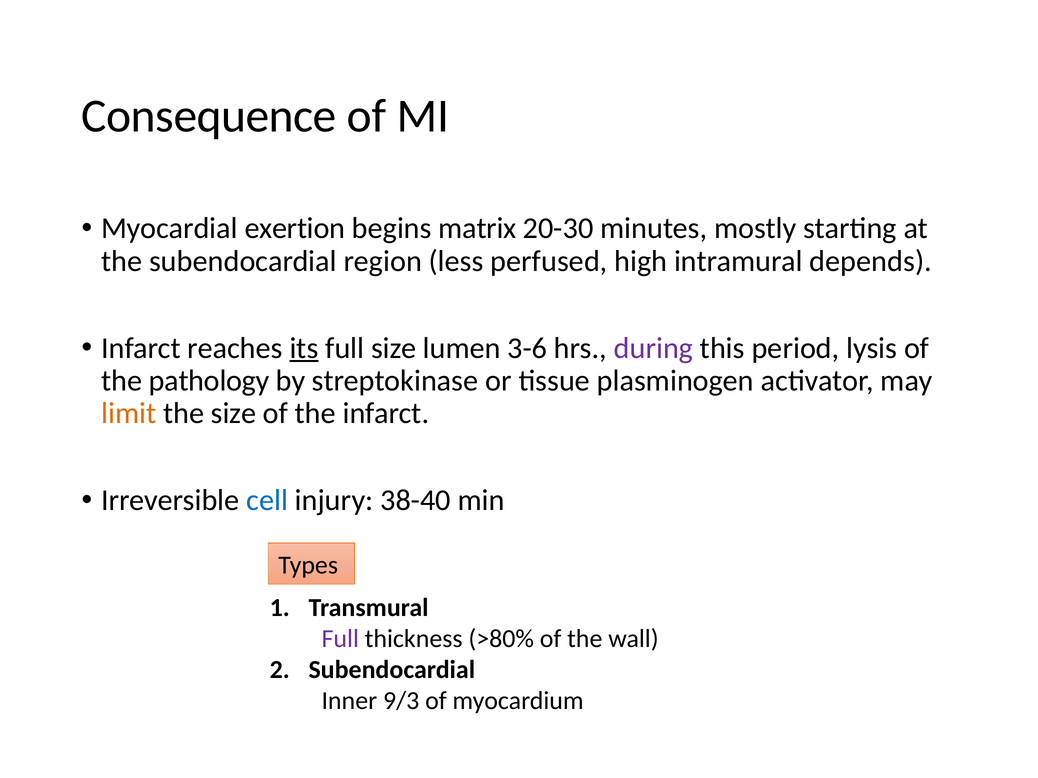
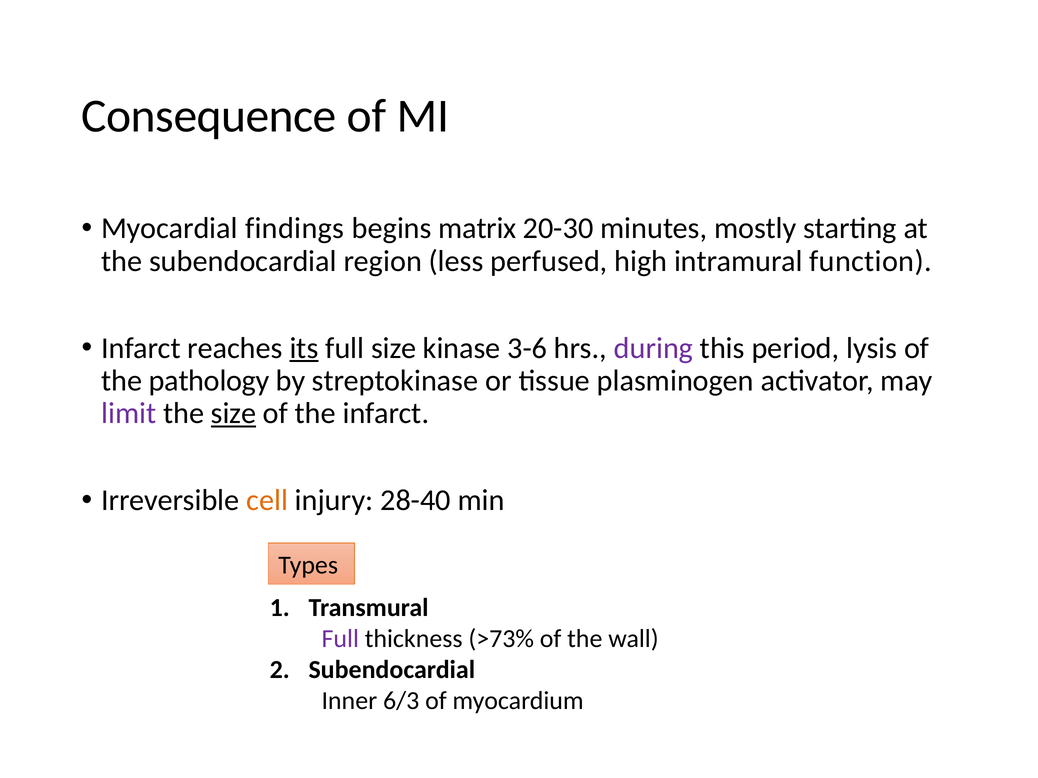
exertion: exertion -> findings
depends: depends -> function
lumen: lumen -> kinase
limit colour: orange -> purple
size at (234, 414) underline: none -> present
cell colour: blue -> orange
38-40: 38-40 -> 28-40
>80%: >80% -> >73%
9/3: 9/3 -> 6/3
